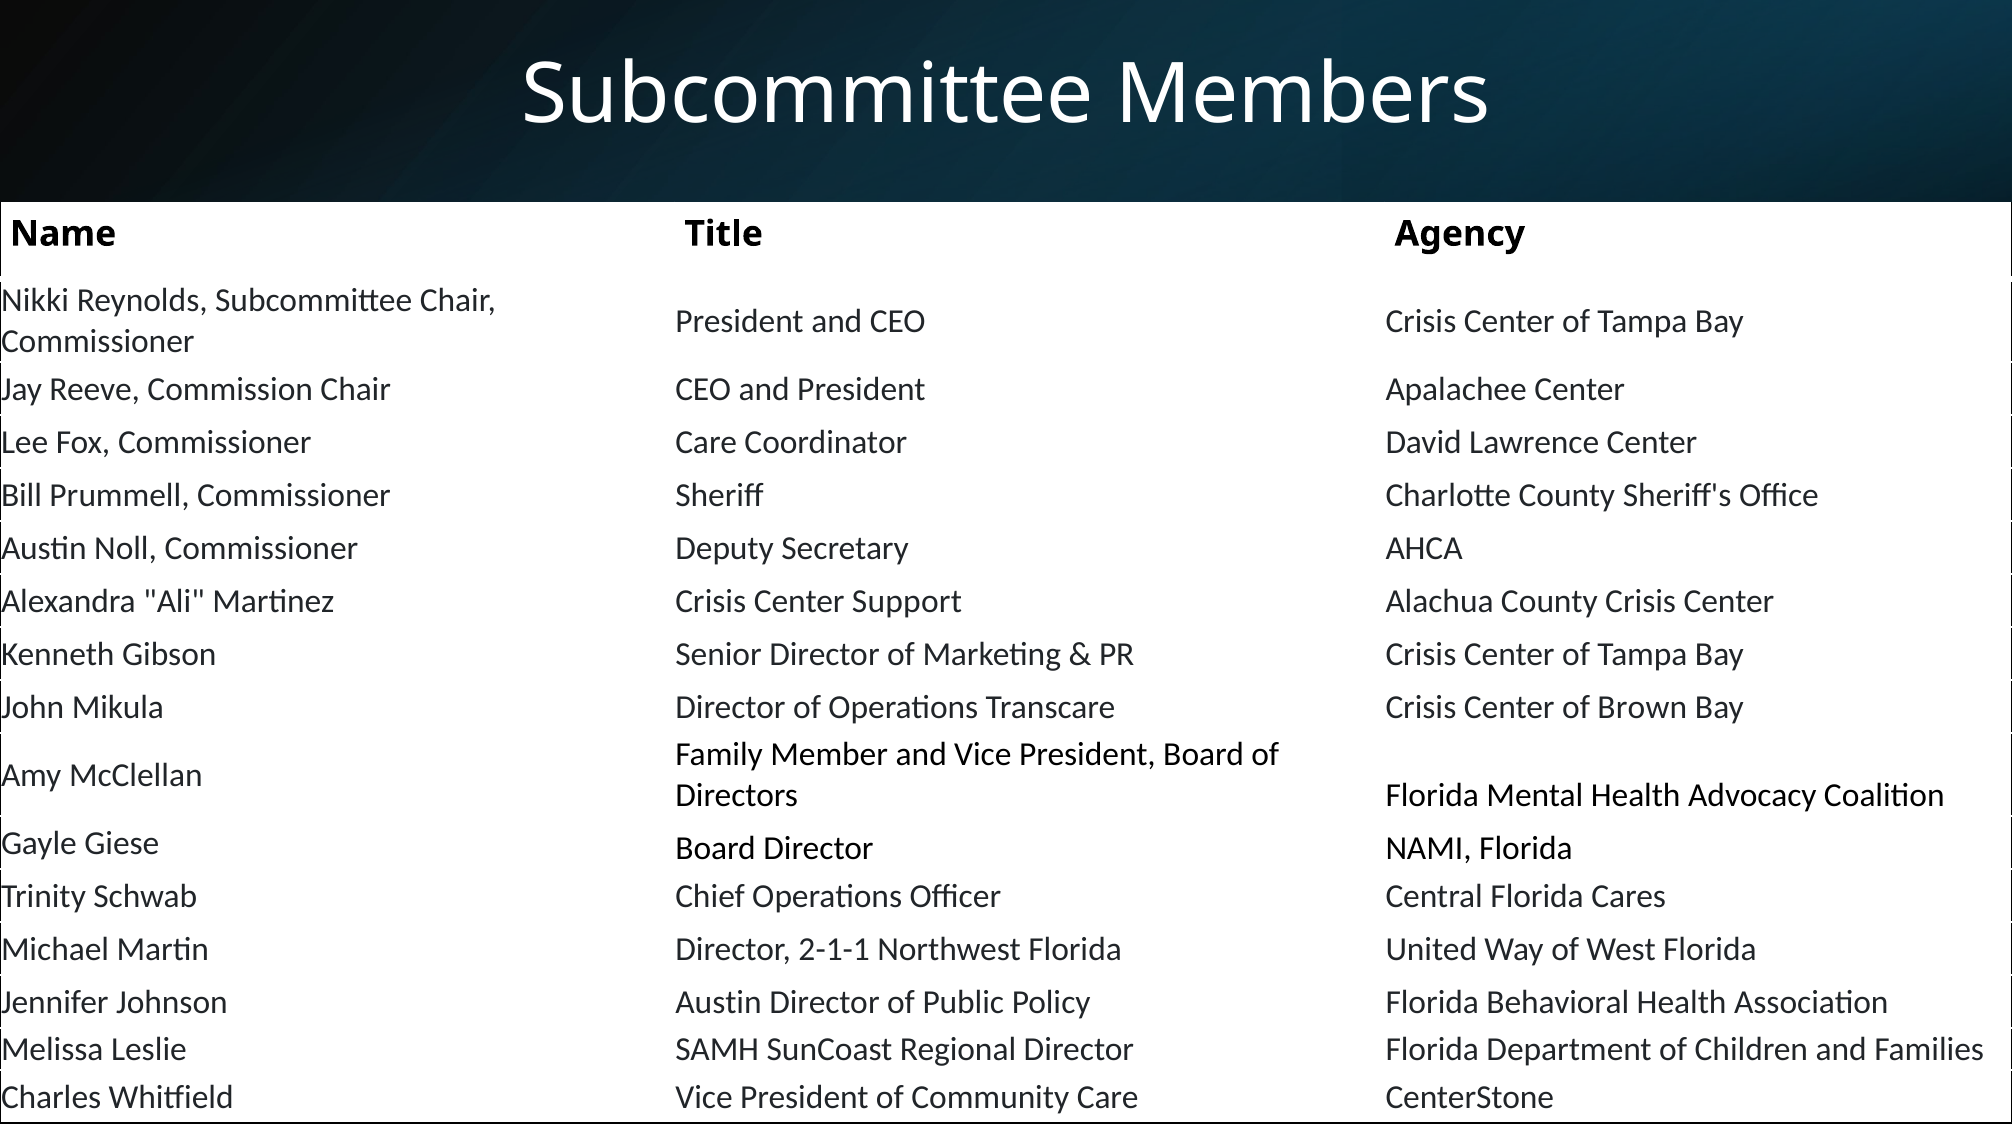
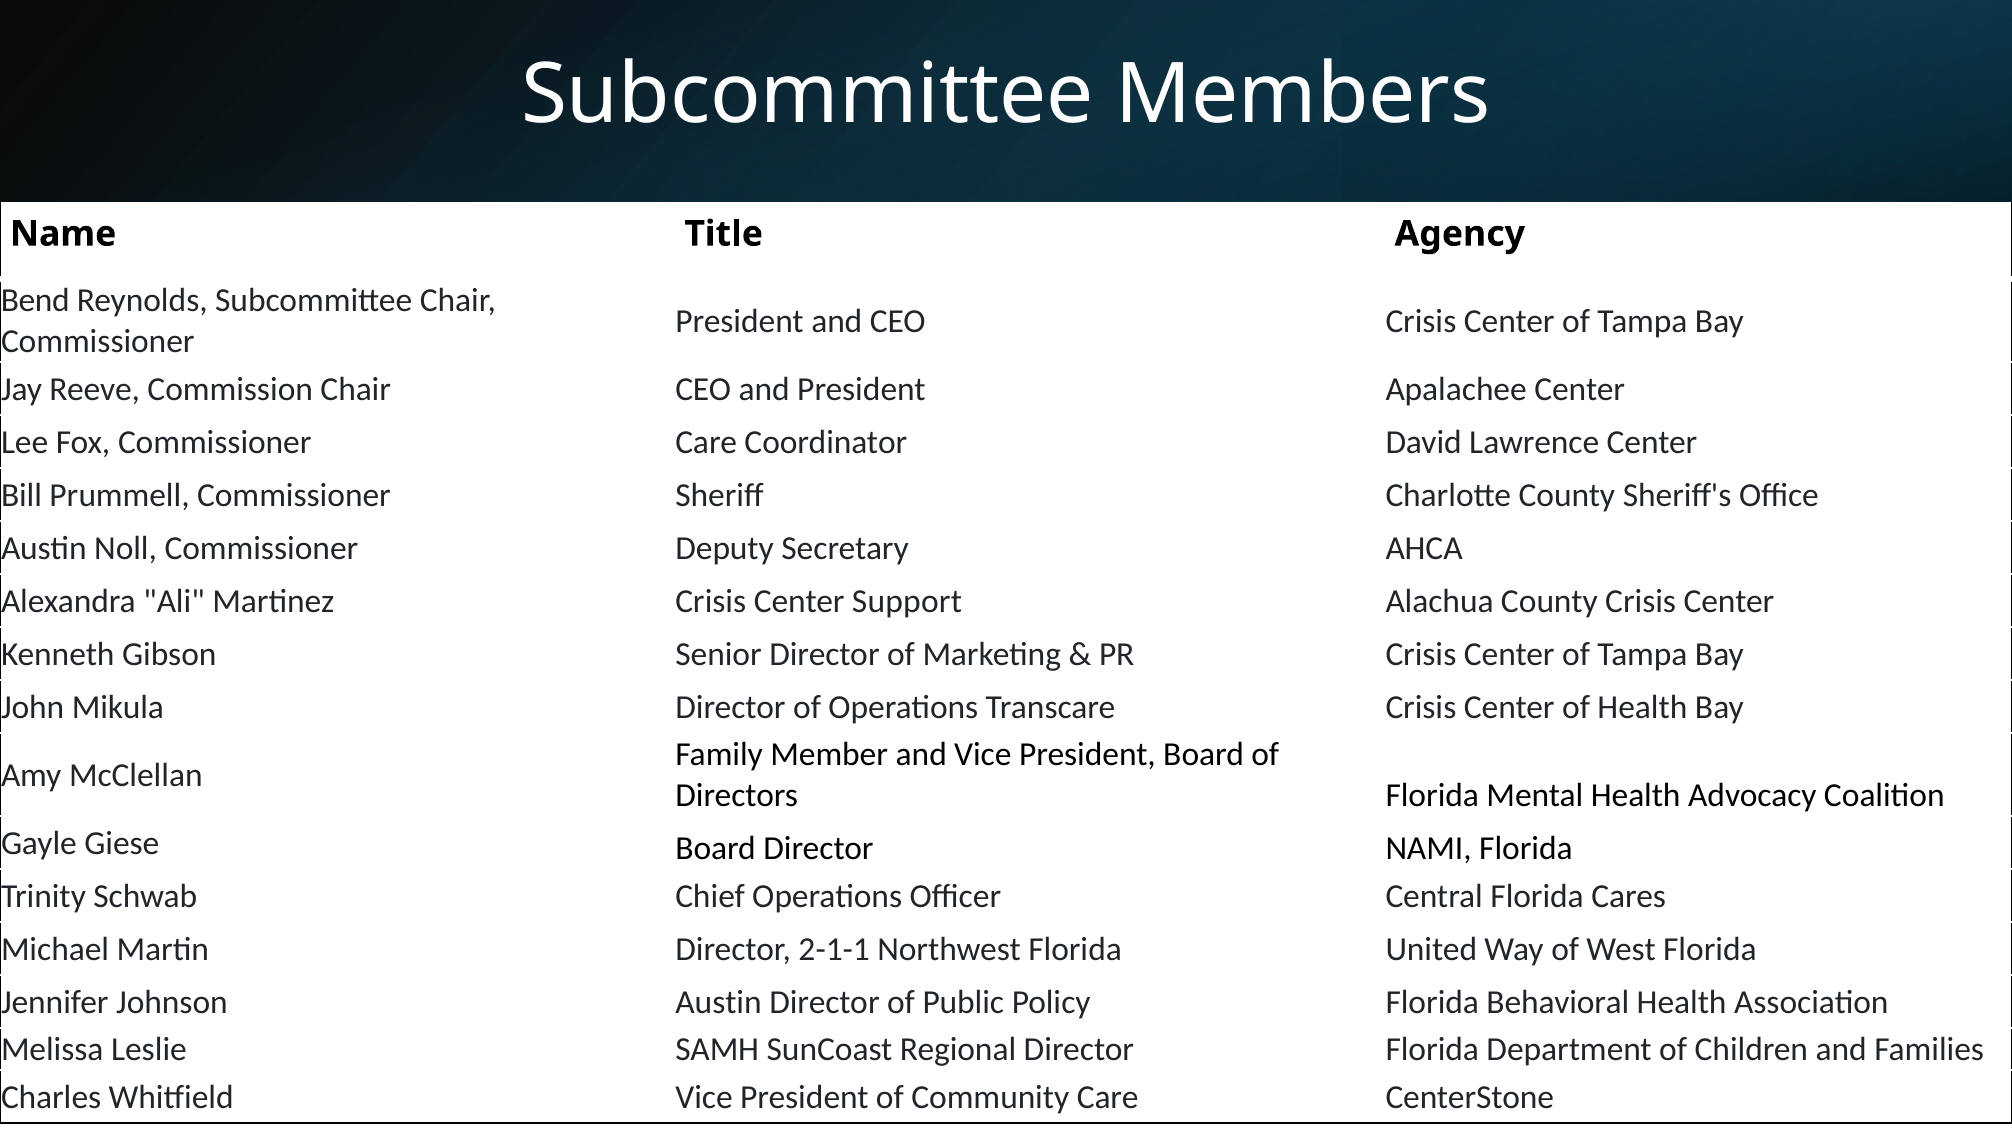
Nikki: Nikki -> Bend
of Brown: Brown -> Health
